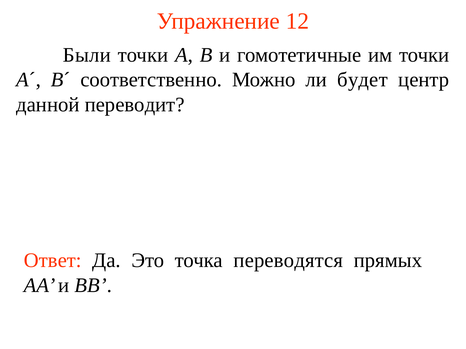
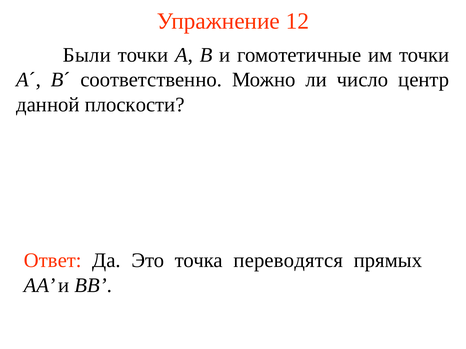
будет: будет -> число
переводит: переводит -> плоскости
